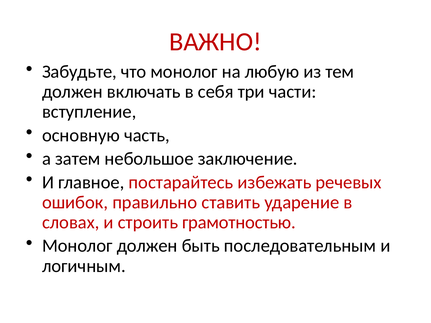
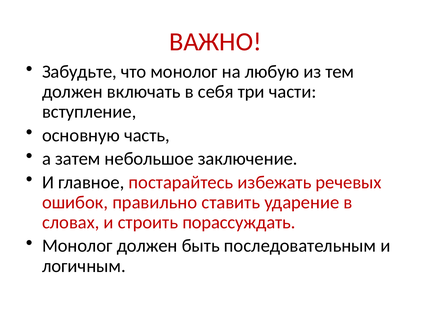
грамотностью: грамотностью -> порассуждать
